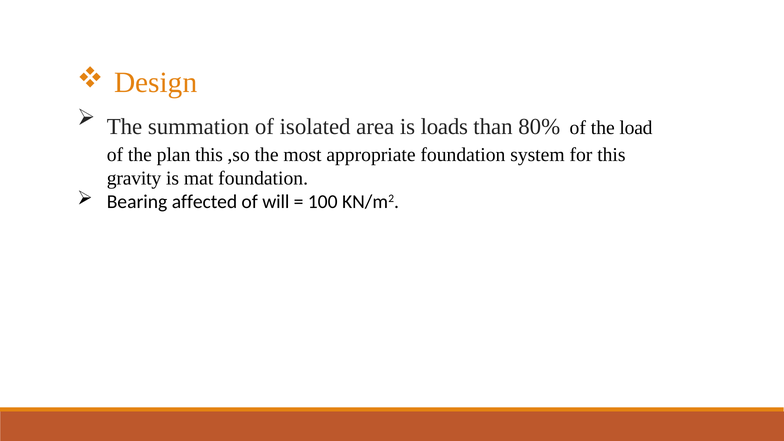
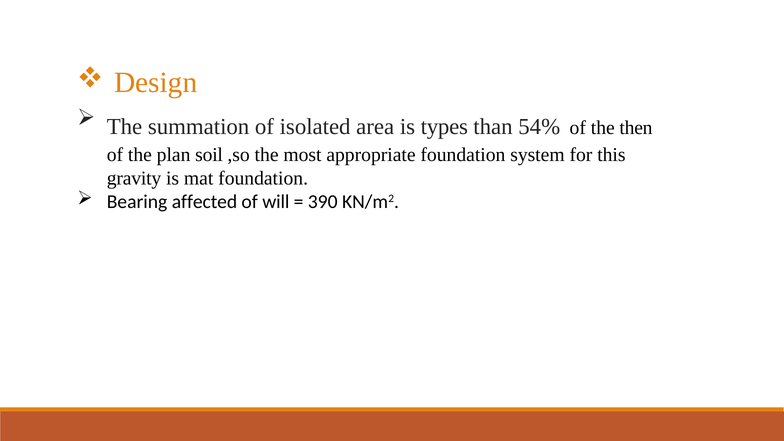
loads: loads -> types
80%: 80% -> 54%
load: load -> then
plan this: this -> soil
100: 100 -> 390
